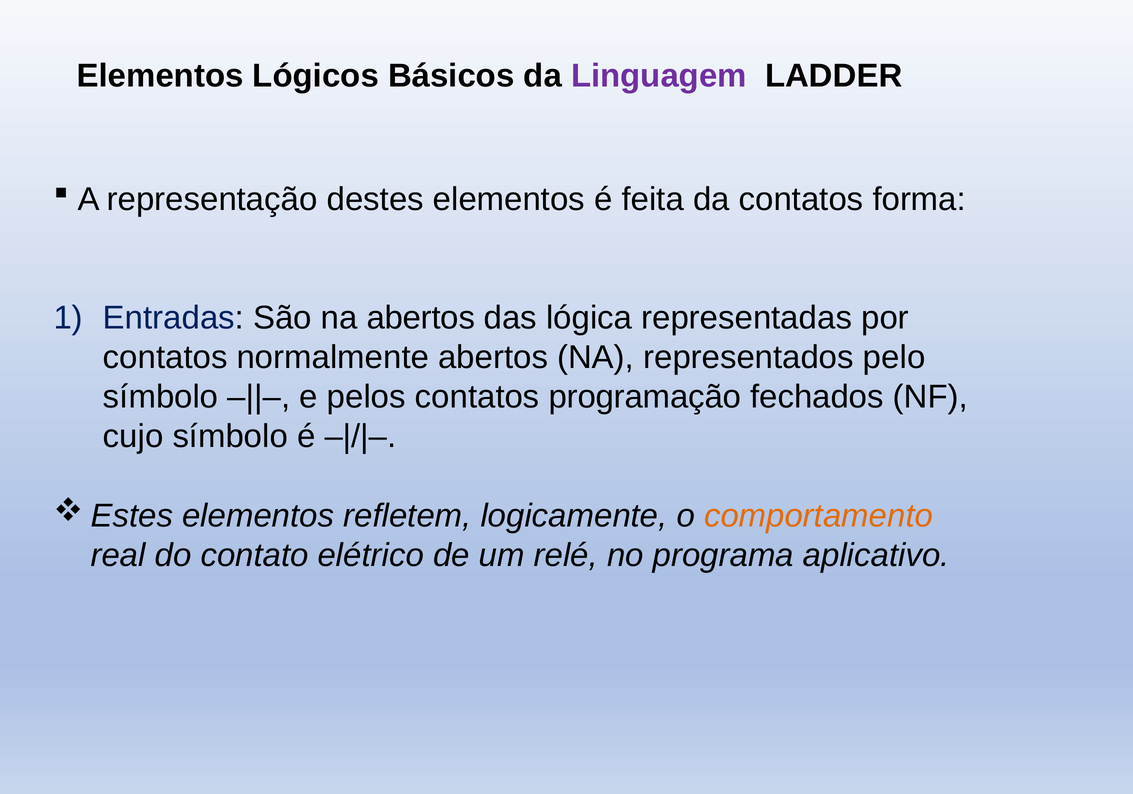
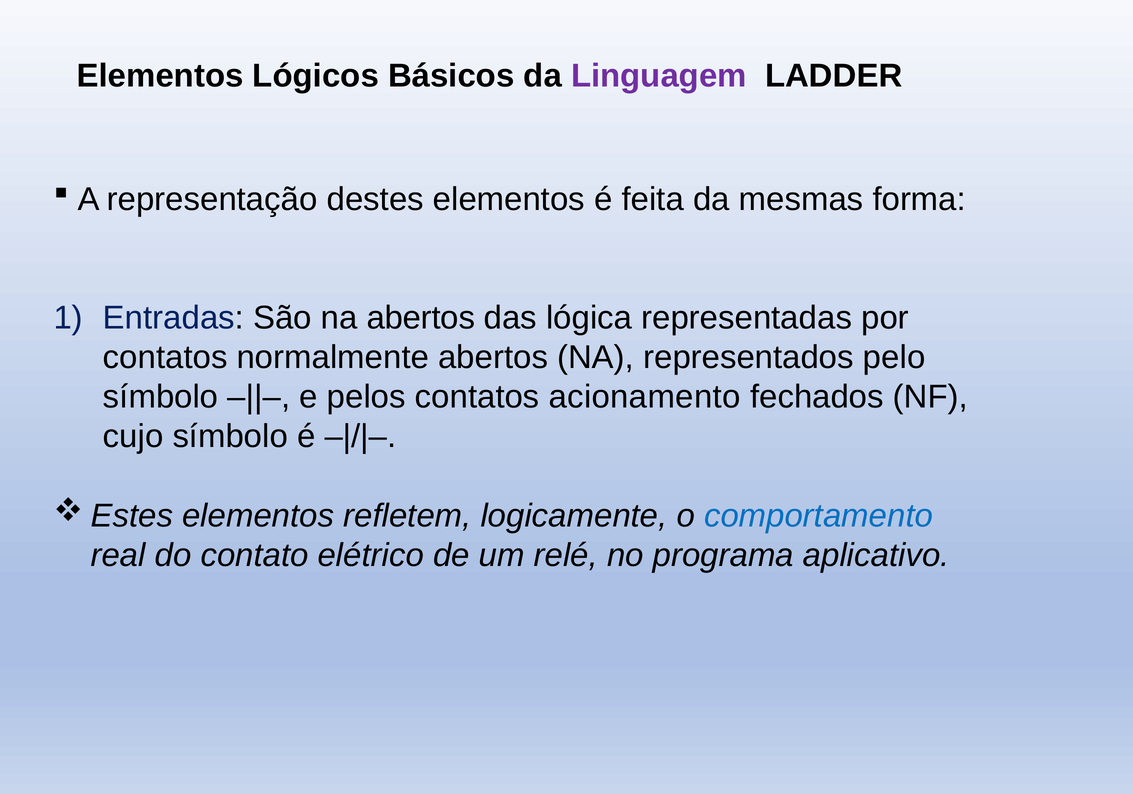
da contatos: contatos -> mesmas
programação: programação -> acionamento
comportamento colour: orange -> blue
